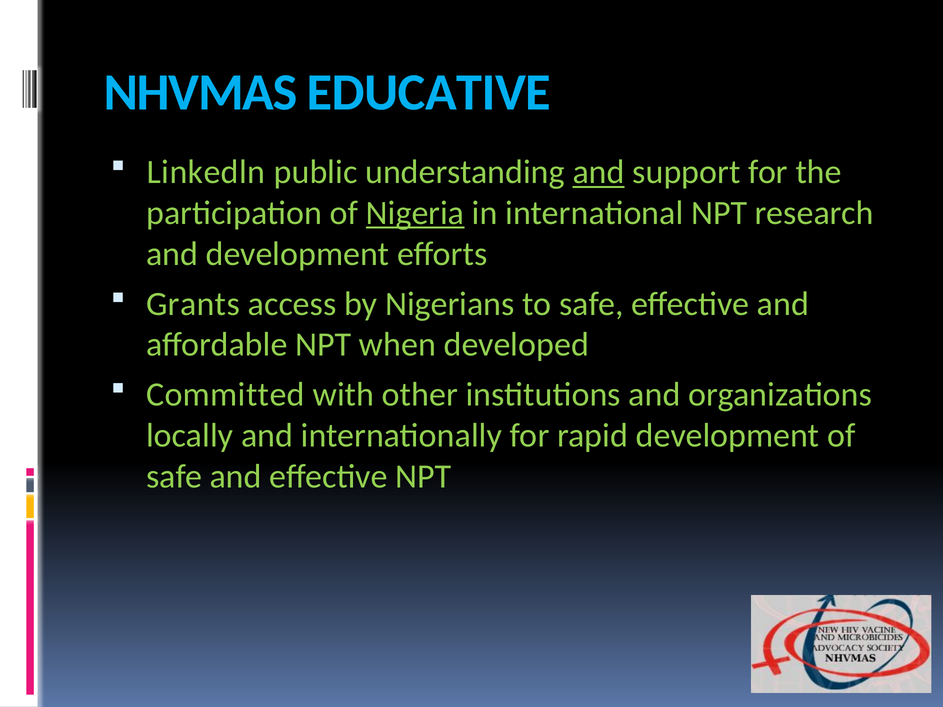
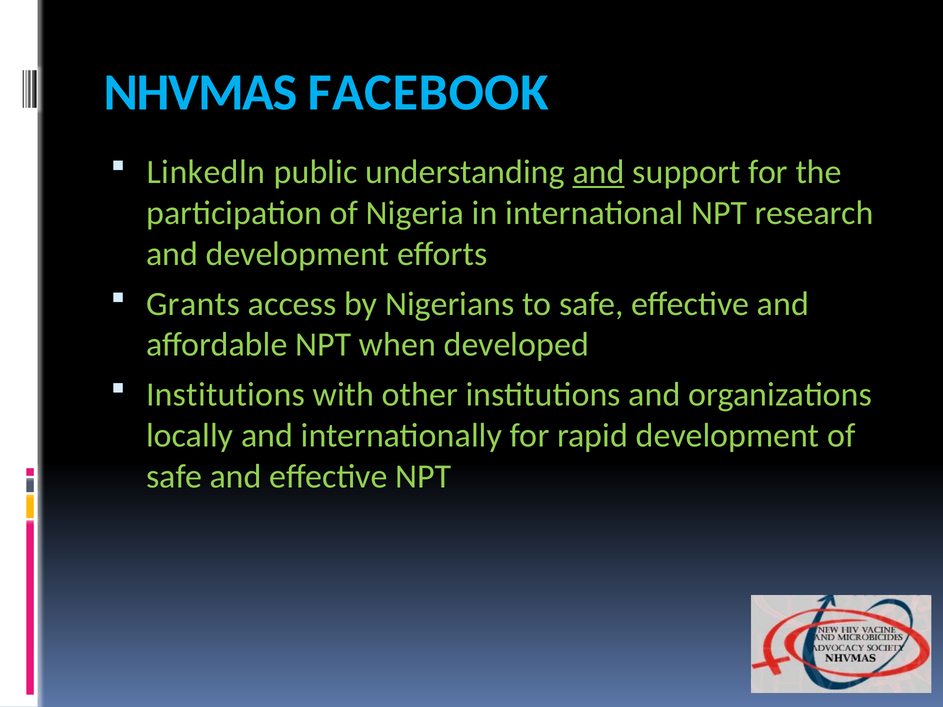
EDUCATIVE: EDUCATIVE -> FACEBOOK
Nigeria underline: present -> none
Committed at (225, 395): Committed -> Institutions
